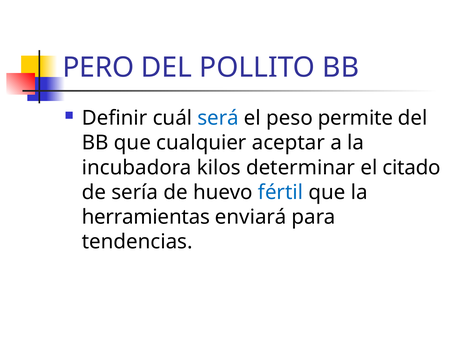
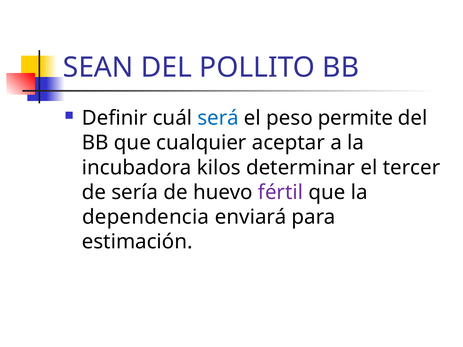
PERO: PERO -> SEAN
citado: citado -> tercer
fértil colour: blue -> purple
herramientas: herramientas -> dependencia
tendencias: tendencias -> estimación
